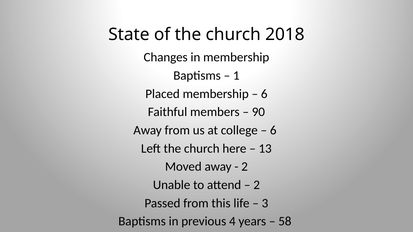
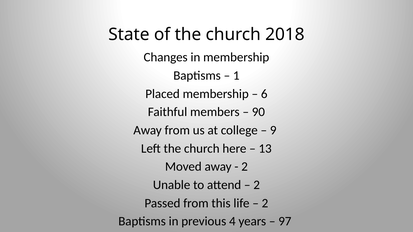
6 at (273, 130): 6 -> 9
3 at (265, 203): 3 -> 2
58: 58 -> 97
